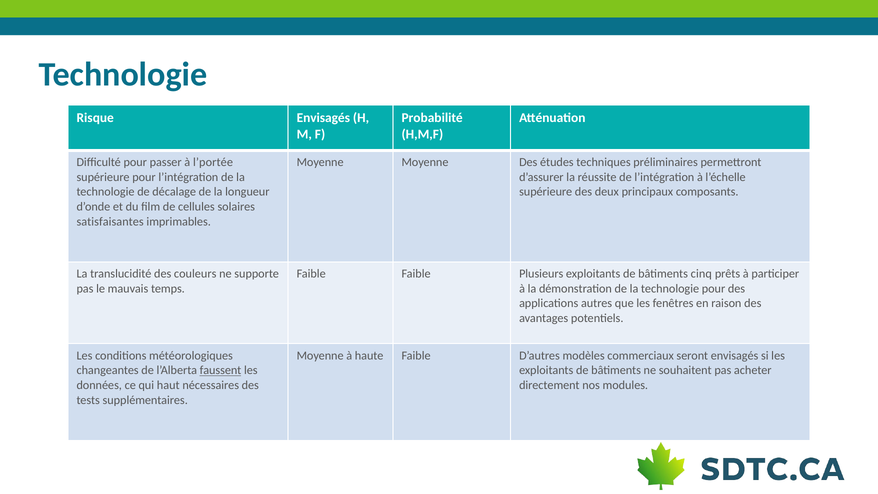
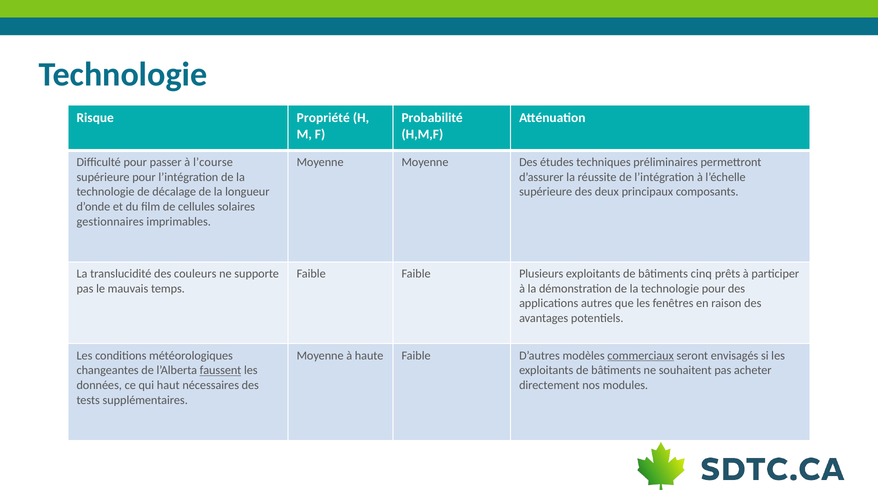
Risque Envisagés: Envisagés -> Propriété
l’portée: l’portée -> l’course
satisfaisantes: satisfaisantes -> gestionnaires
commerciaux underline: none -> present
